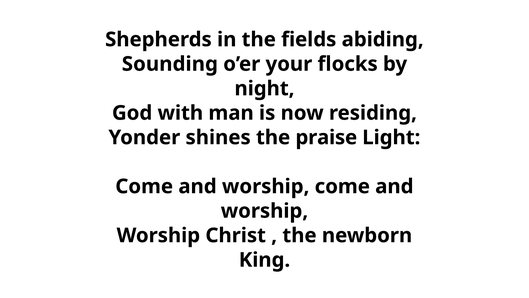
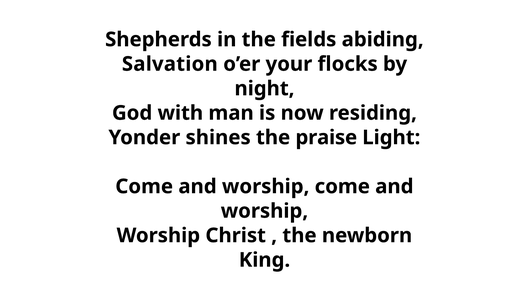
Sounding: Sounding -> Salvation
